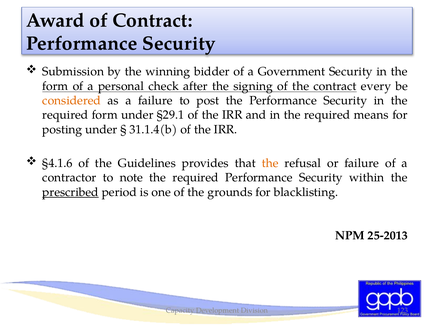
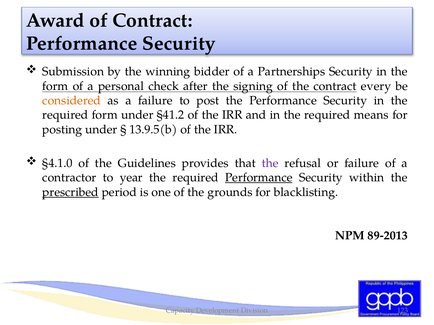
Government: Government -> Partnerships
§29.1: §29.1 -> §41.2
31.1.4(b: 31.1.4(b -> 13.9.5(b
§4.1.6: §4.1.6 -> §4.1.0
the at (270, 163) colour: orange -> purple
note: note -> year
Performance at (259, 178) underline: none -> present
25-2013: 25-2013 -> 89-2013
